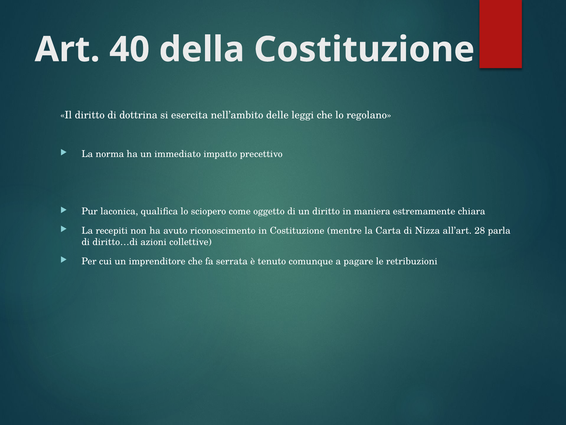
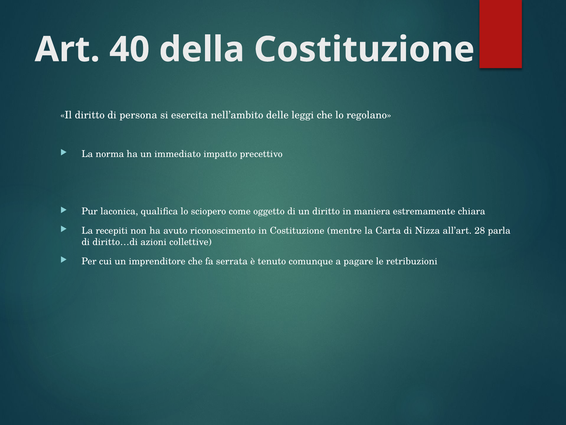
dottrina: dottrina -> persona
